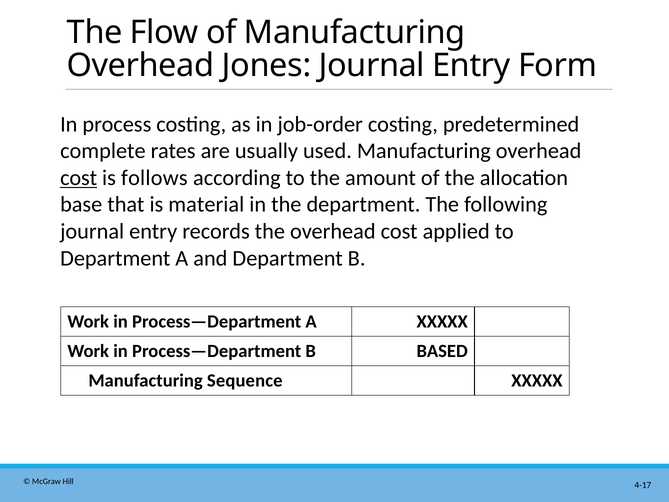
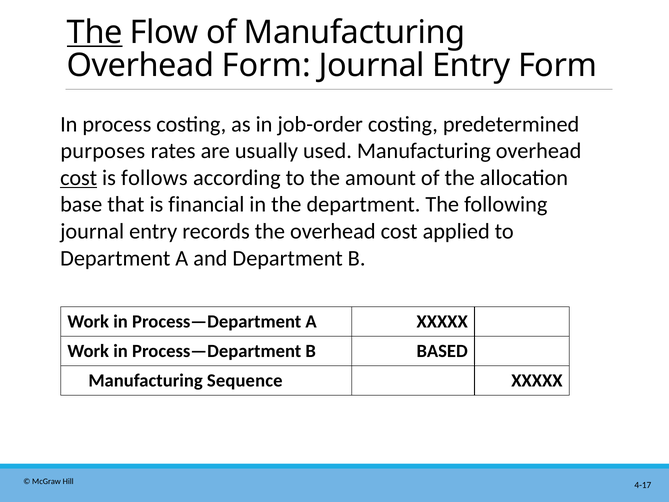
The at (95, 32) underline: none -> present
Overhead Jones: Jones -> Form
complete: complete -> purposes
material: material -> financial
